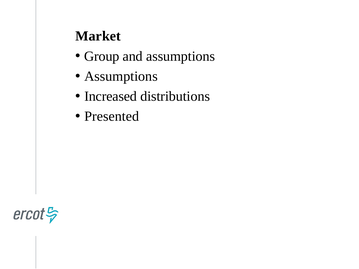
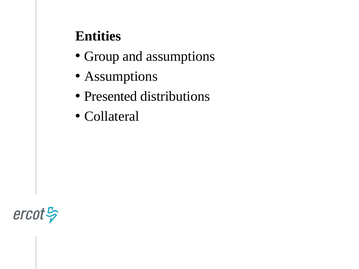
Market: Market -> Entities
Increased: Increased -> Presented
Presented: Presented -> Collateral
